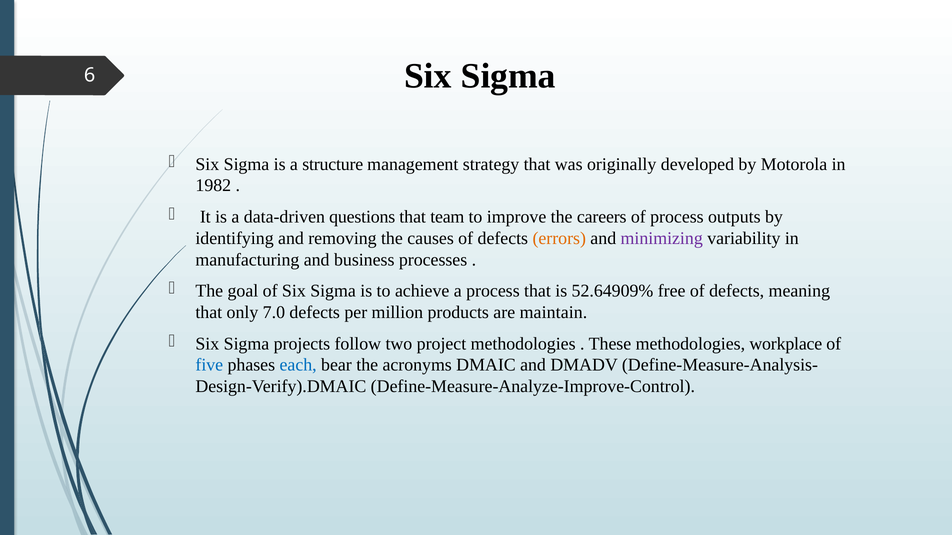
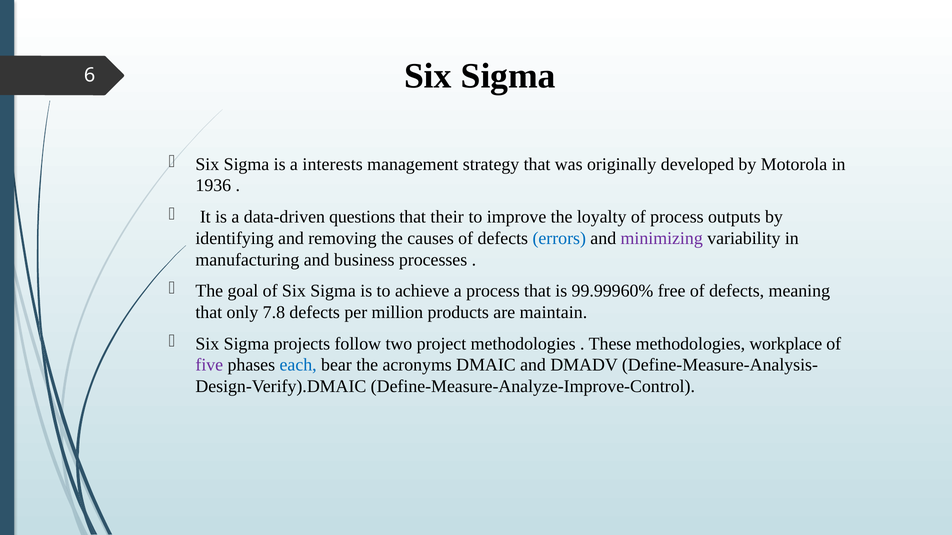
structure: structure -> interests
1982: 1982 -> 1936
team: team -> their
careers: careers -> loyalty
errors colour: orange -> blue
52.64909%: 52.64909% -> 99.99960%
7.0: 7.0 -> 7.8
five colour: blue -> purple
